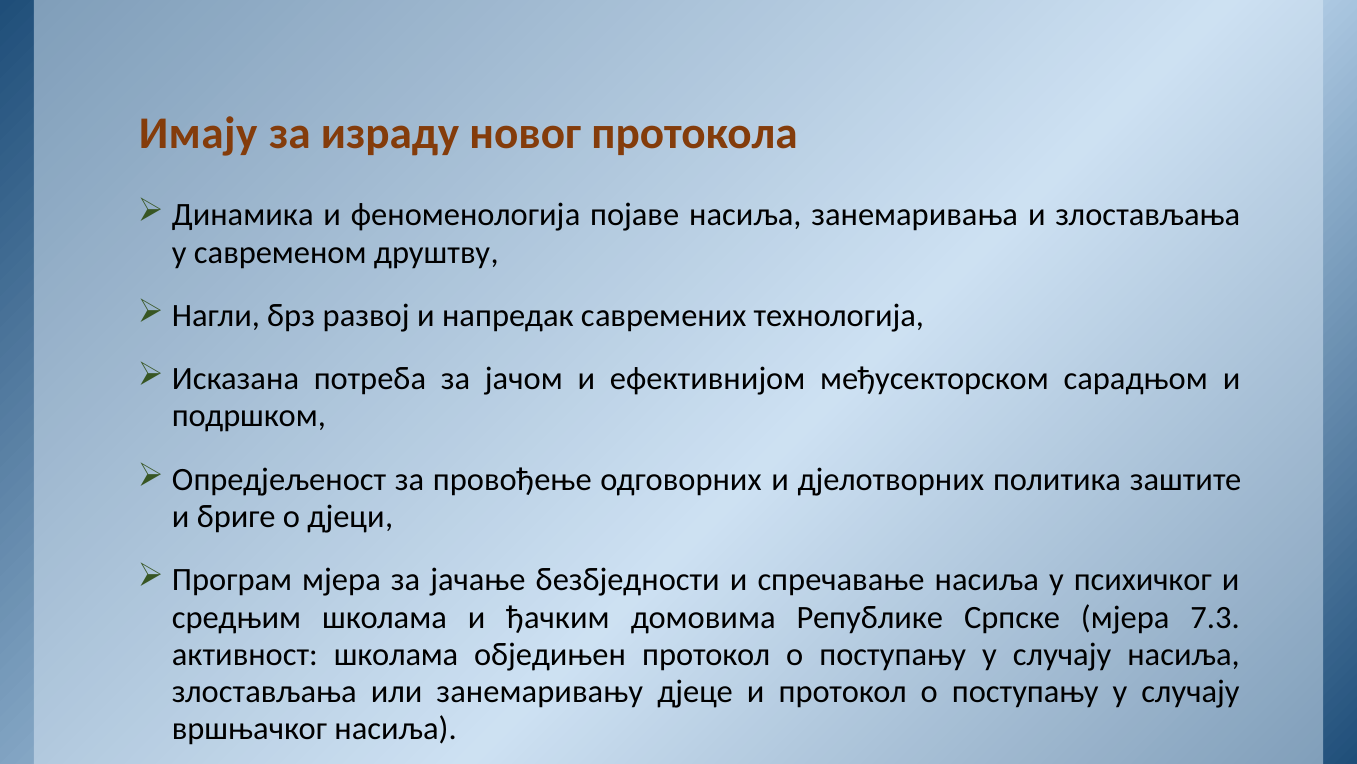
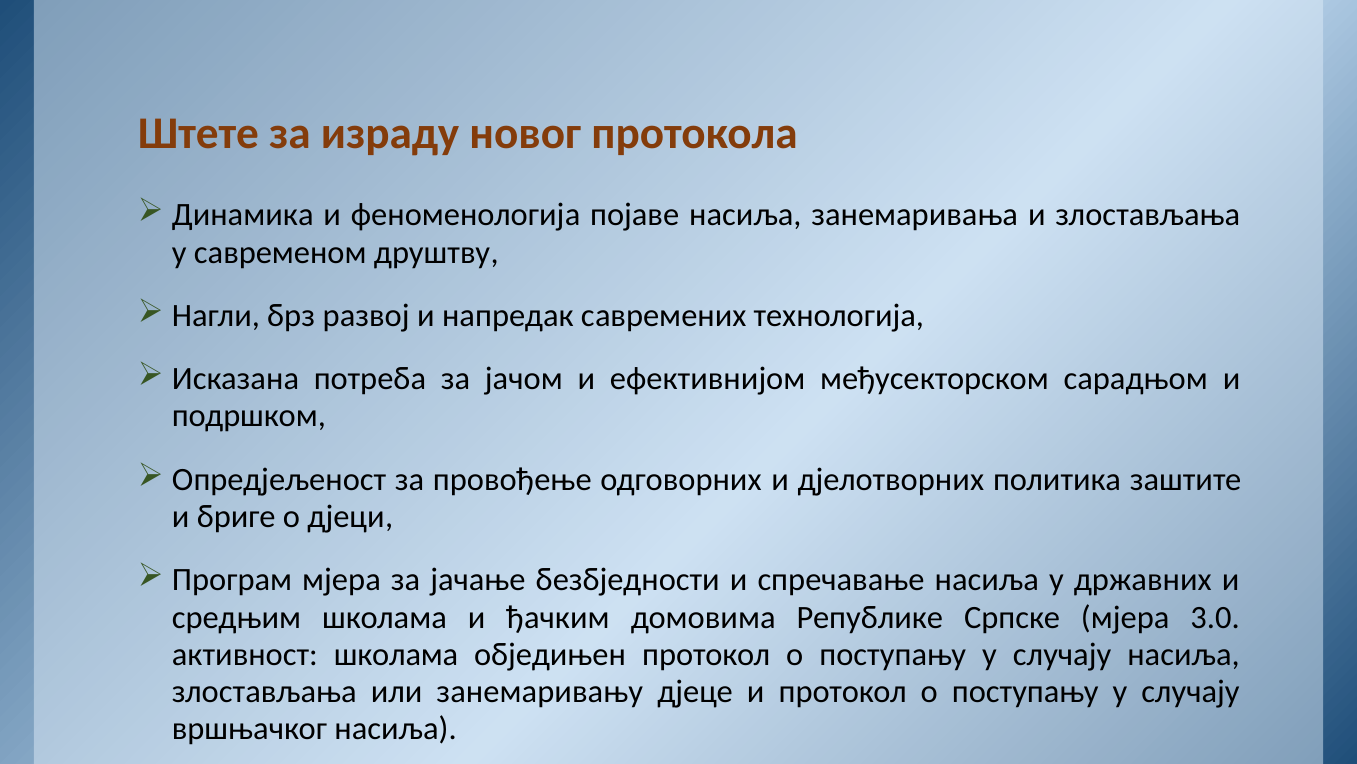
Имају: Имају -> Штете
психичког: психичког -> државних
7.3: 7.3 -> 3.0
